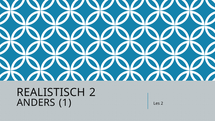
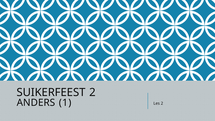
REALISTISCH: REALISTISCH -> SUIKERFEEST
